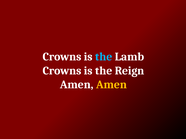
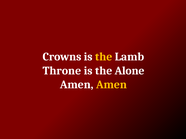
the at (104, 57) colour: light blue -> yellow
Crowns at (62, 71): Crowns -> Throne
Reign: Reign -> Alone
